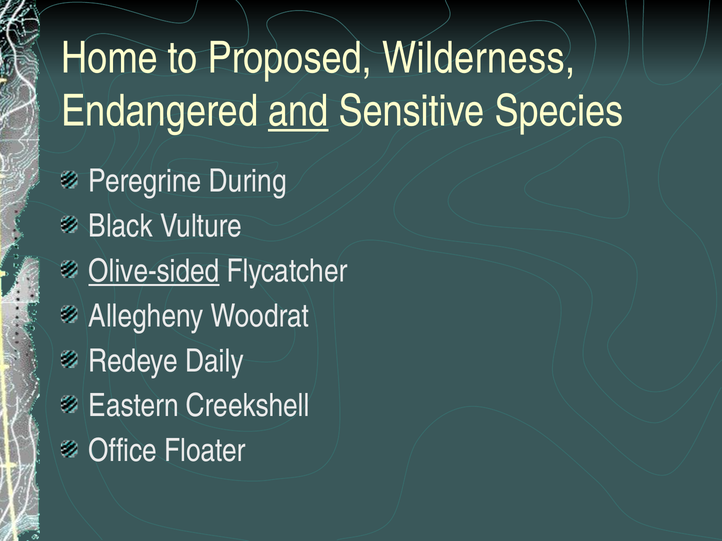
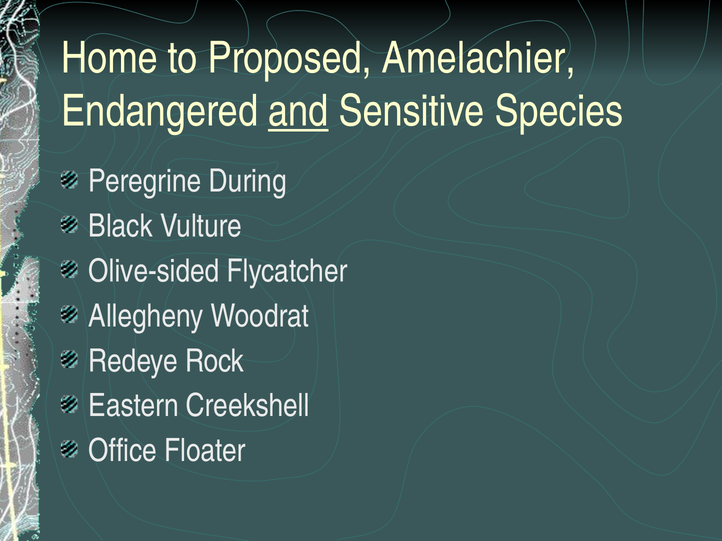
Wilderness: Wilderness -> Amelachier
Olive-sided underline: present -> none
Daily: Daily -> Rock
